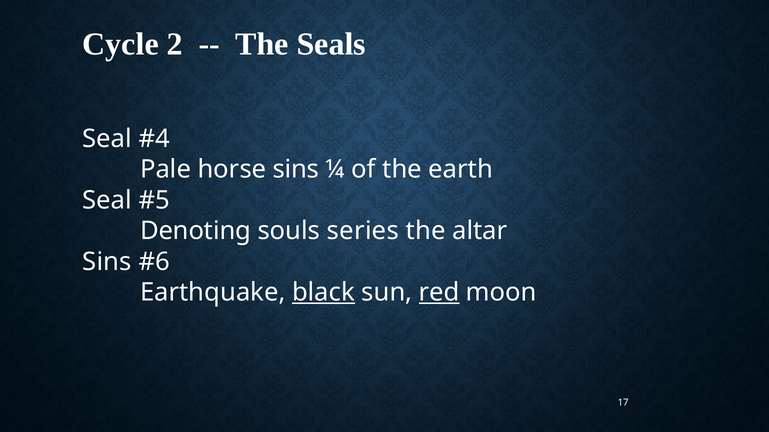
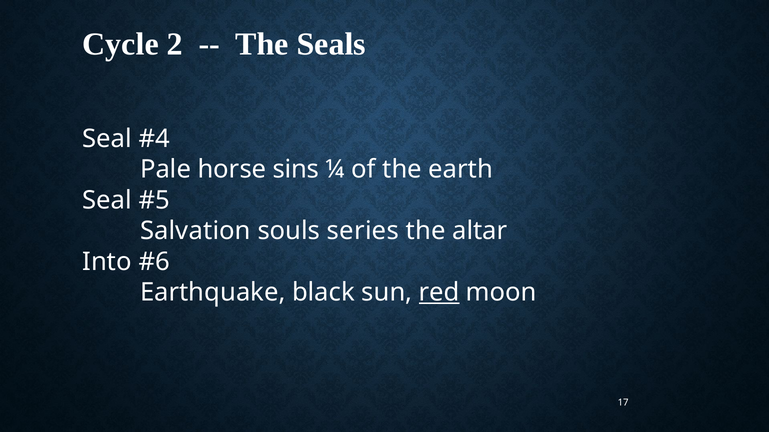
Denoting: Denoting -> Salvation
Sins at (107, 262): Sins -> Into
black underline: present -> none
